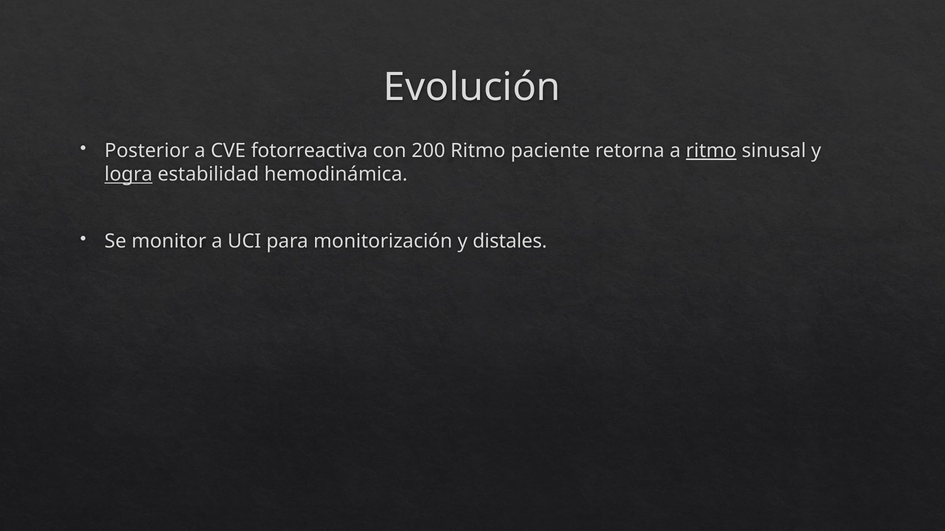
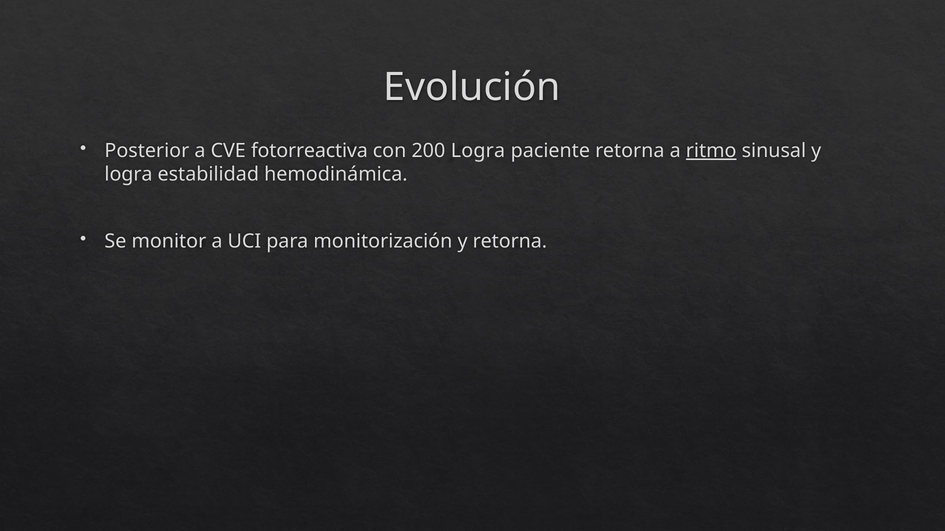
200 Ritmo: Ritmo -> Logra
logra at (128, 175) underline: present -> none
y distales: distales -> retorna
